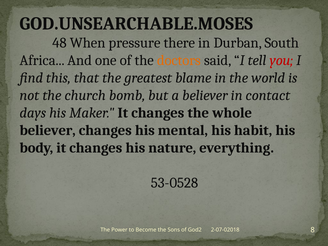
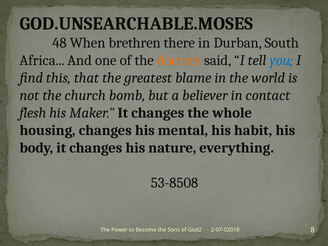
pressure: pressure -> brethren
you colour: red -> blue
days: days -> flesh
believer at (48, 130): believer -> housing
53-0528: 53-0528 -> 53-8508
